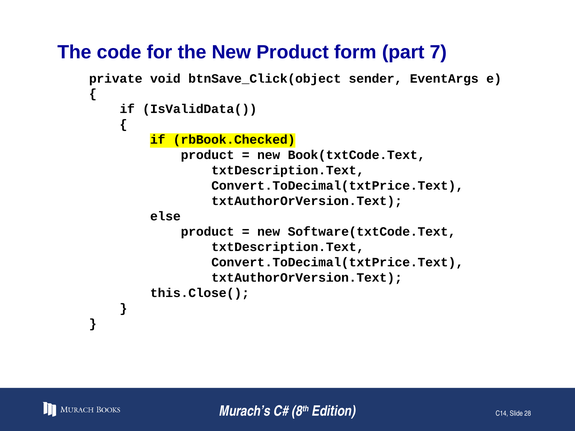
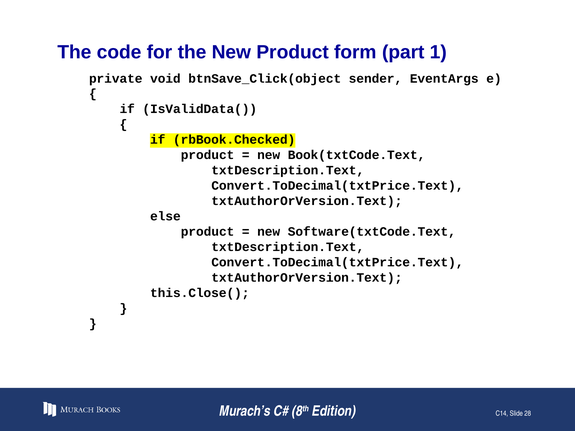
7: 7 -> 1
